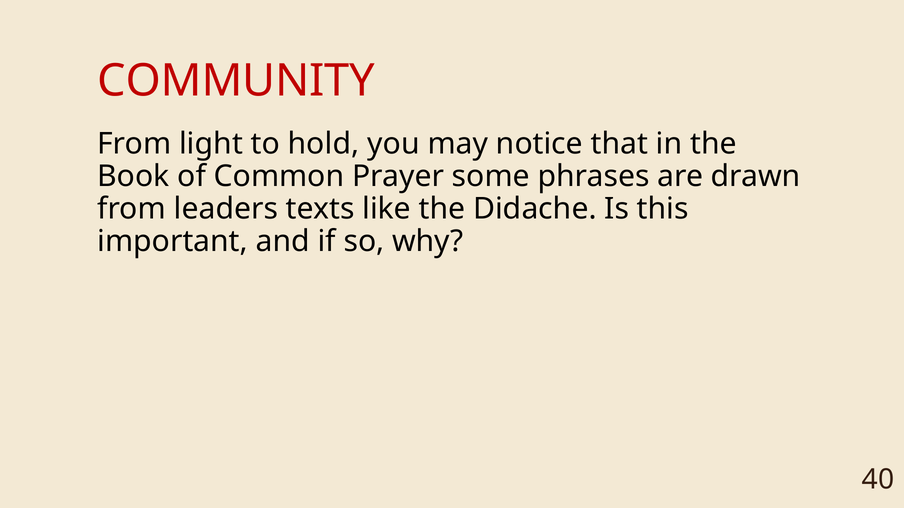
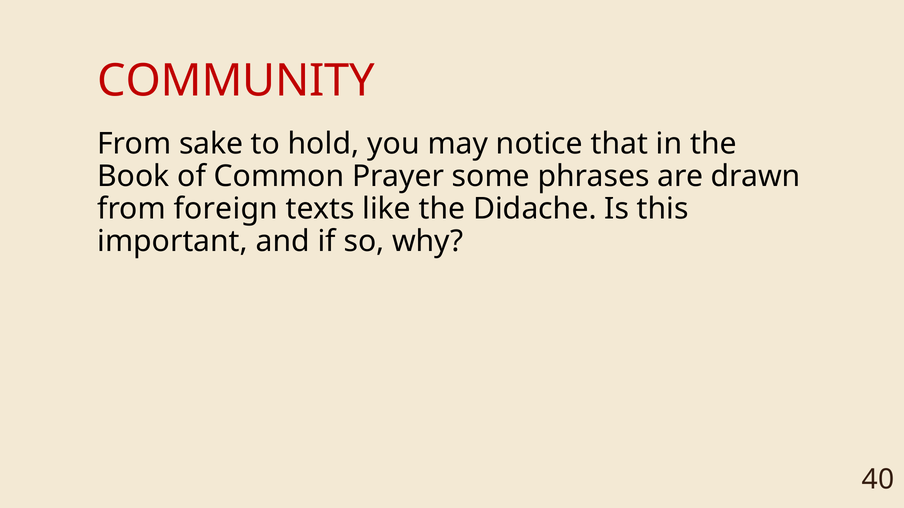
light: light -> sake
leaders: leaders -> foreign
